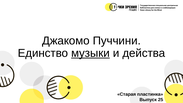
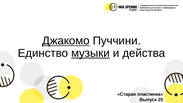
Джакомо underline: none -> present
